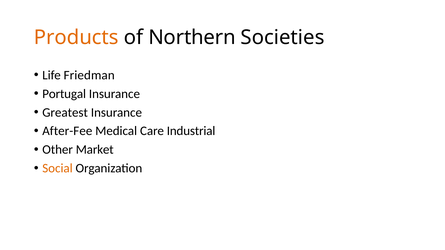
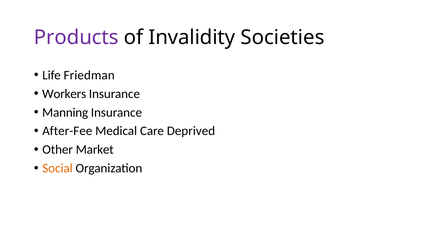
Products colour: orange -> purple
Northern: Northern -> Invalidity
Portugal: Portugal -> Workers
Greatest: Greatest -> Manning
Industrial: Industrial -> Deprived
